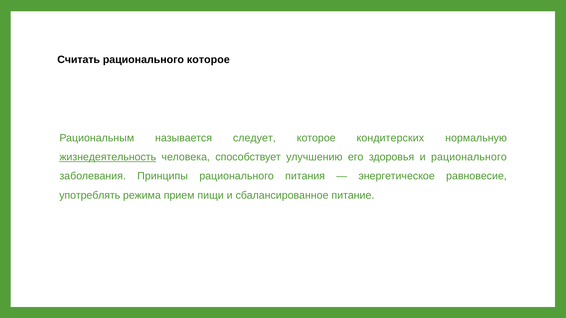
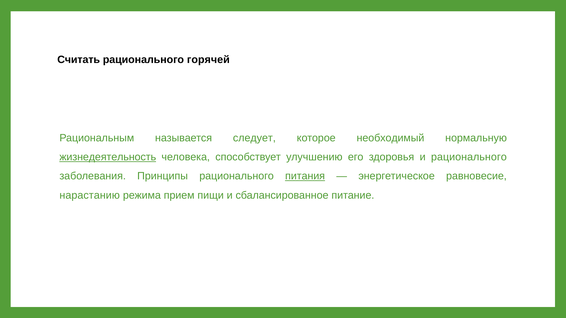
рационального которое: которое -> горячей
кондитерских: кондитерских -> необходимый
питания underline: none -> present
употреблять: употреблять -> нарастанию
